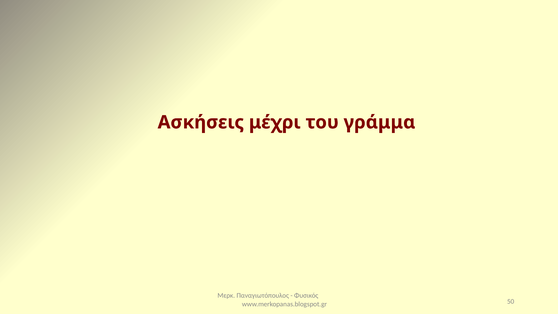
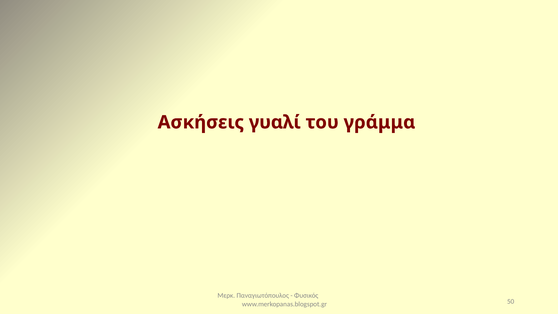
μέχρι: μέχρι -> γυαλί
